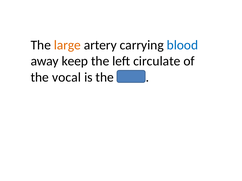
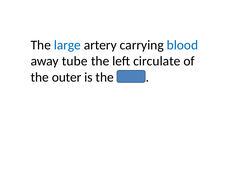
large colour: orange -> blue
keep: keep -> tube
vocal: vocal -> outer
